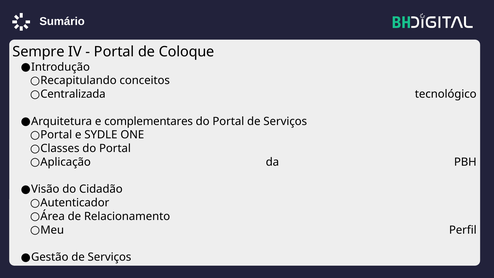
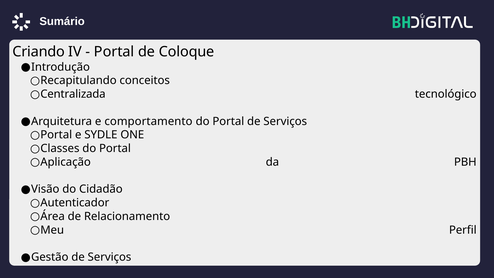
Sempre: Sempre -> Criando
complementares: complementares -> comportamento
